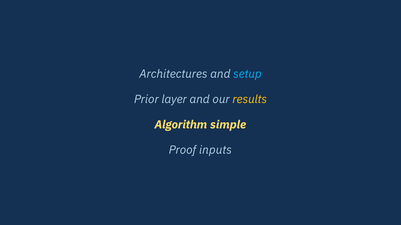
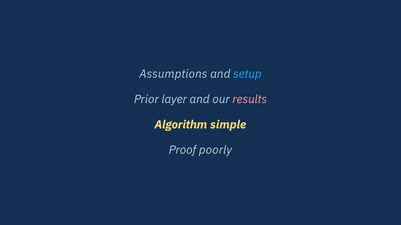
Architectures: Architectures -> Assumptions
results colour: yellow -> pink
inputs: inputs -> poorly
